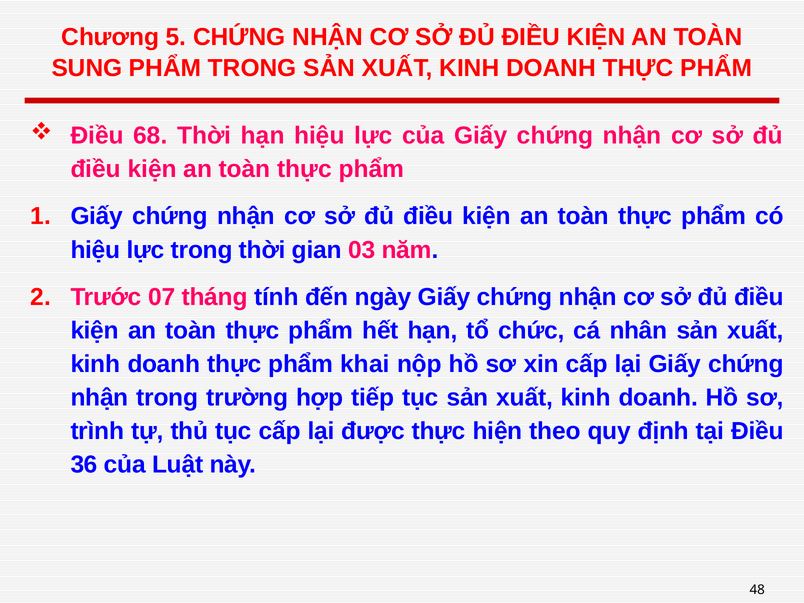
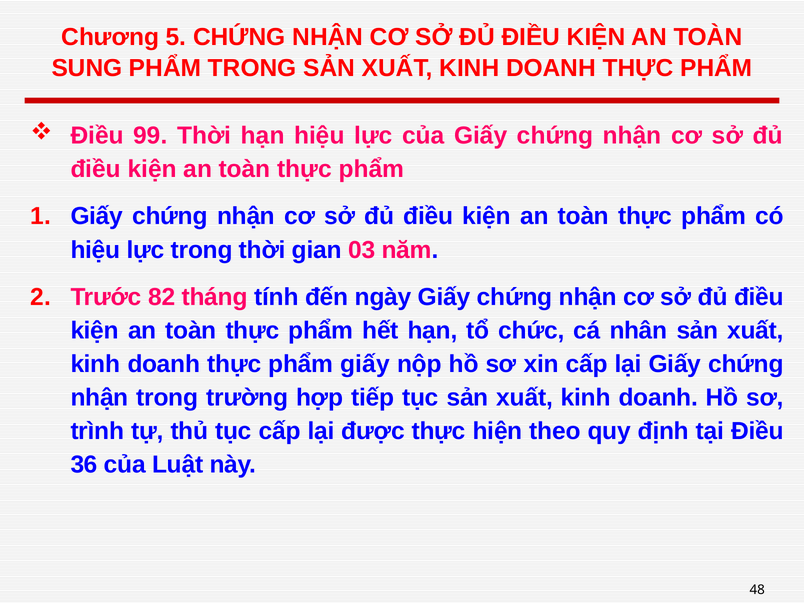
68: 68 -> 99
07: 07 -> 82
phẩm khai: khai -> giấy
